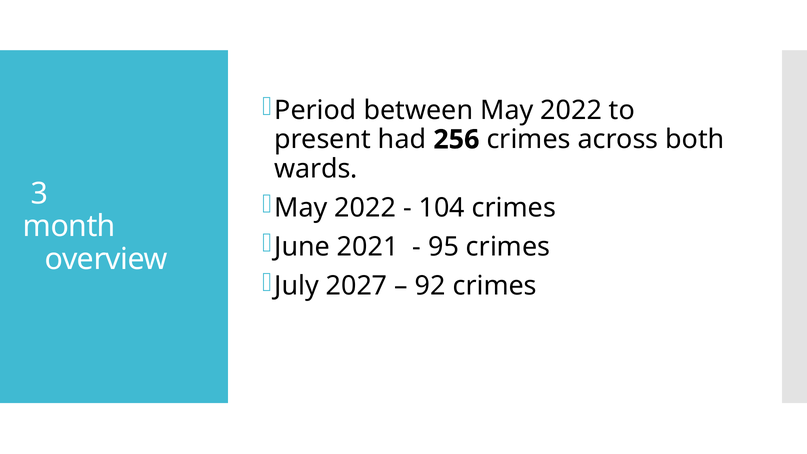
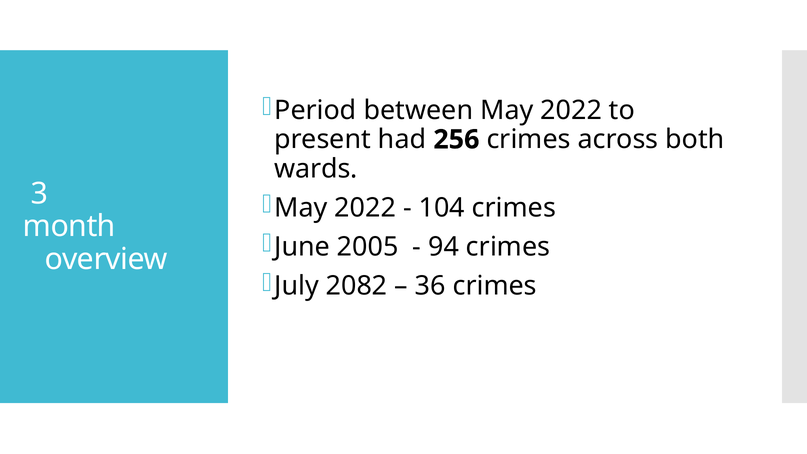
2021: 2021 -> 2005
95: 95 -> 94
2027: 2027 -> 2082
92: 92 -> 36
